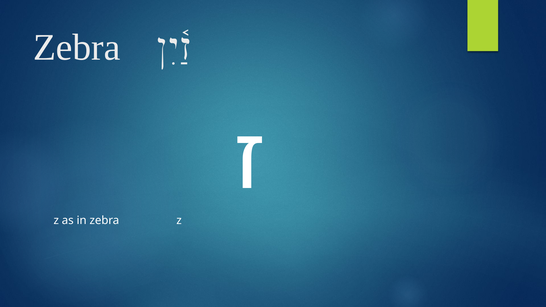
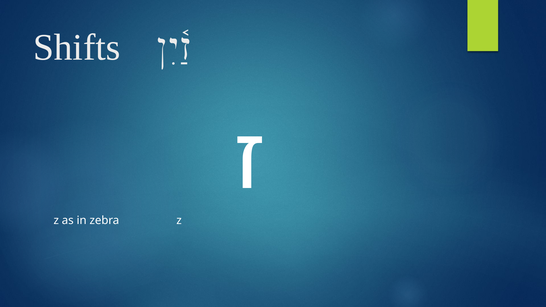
Zebra at (77, 47): Zebra -> Shifts
